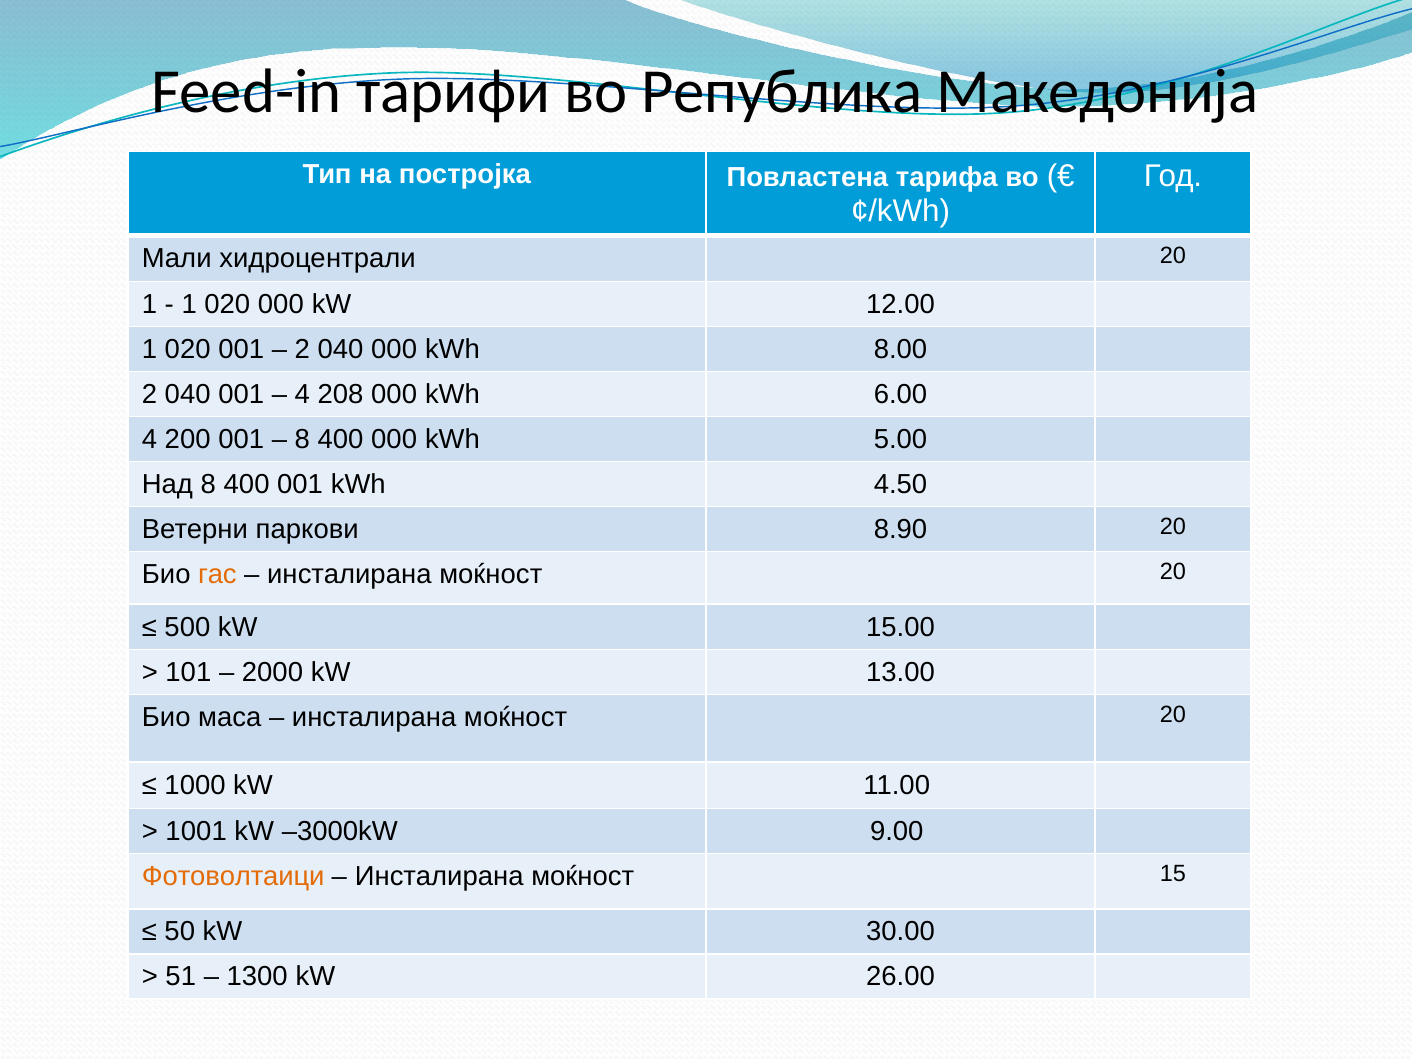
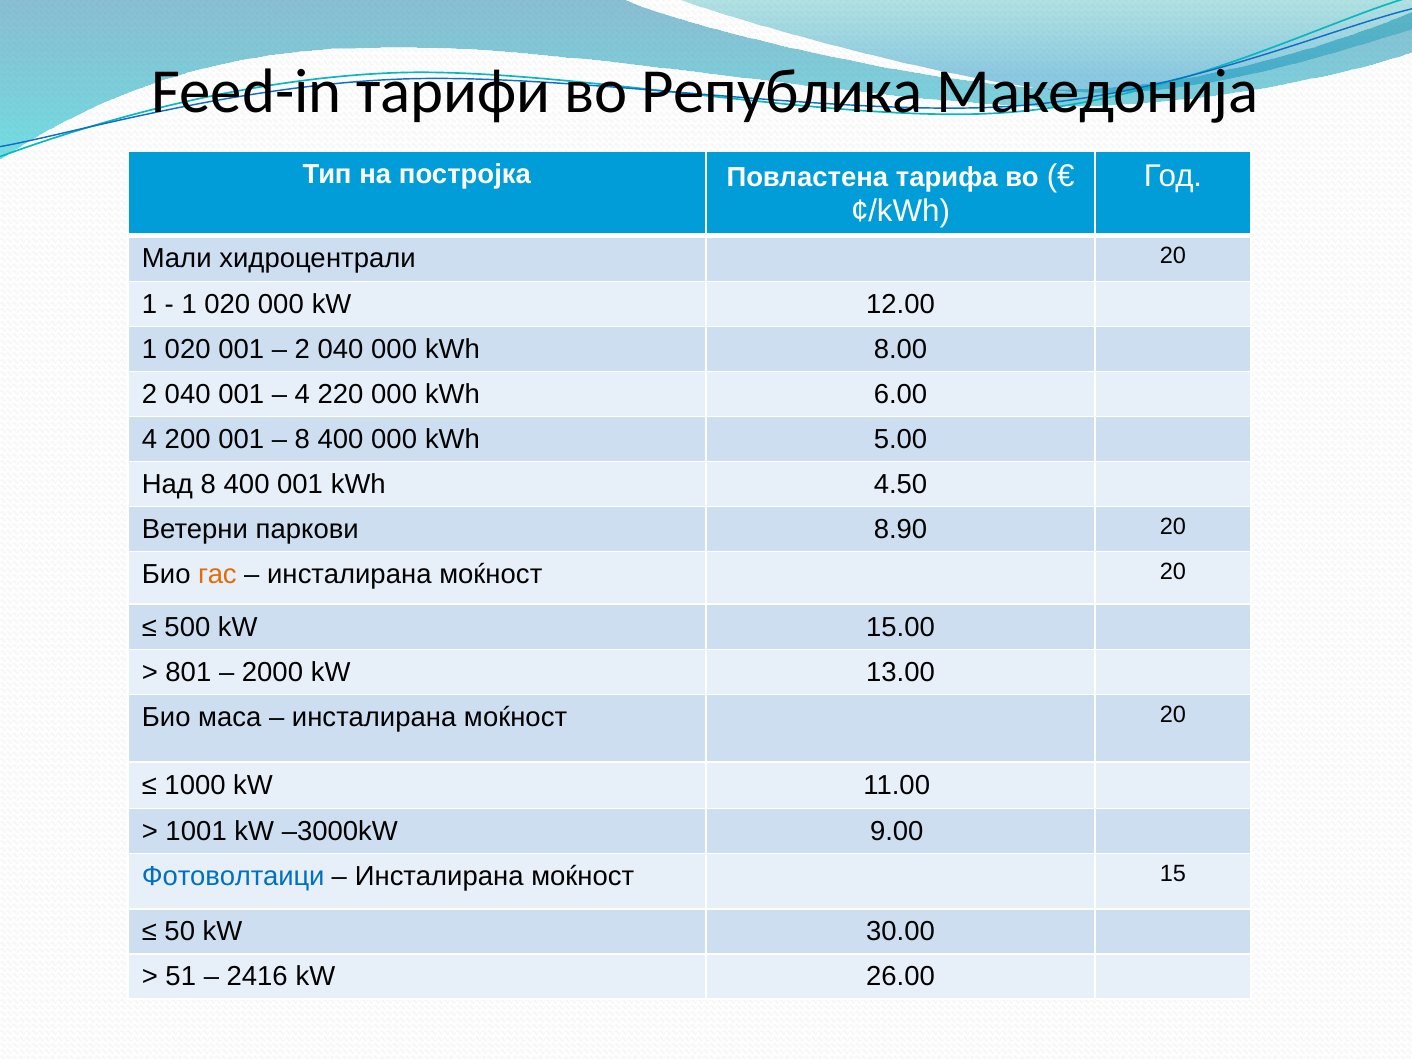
208: 208 -> 220
101: 101 -> 801
Фотоволтаици colour: orange -> blue
1300: 1300 -> 2416
